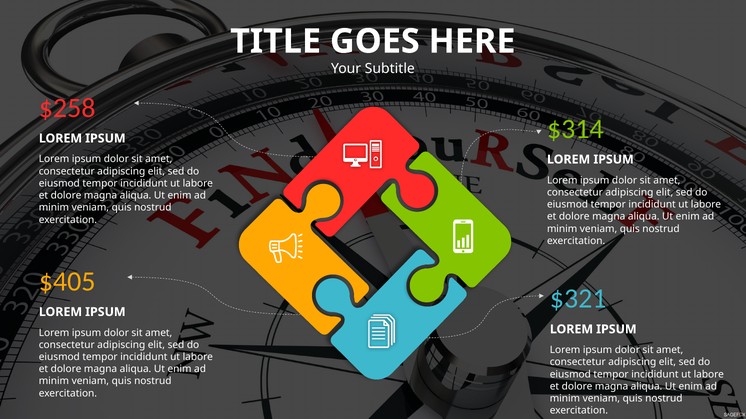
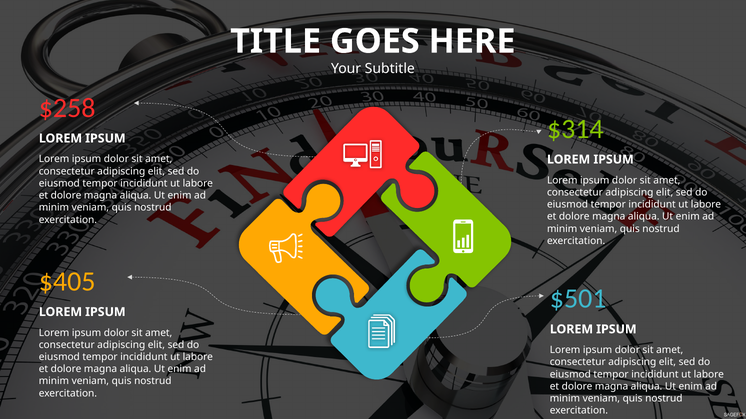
$321: $321 -> $501
